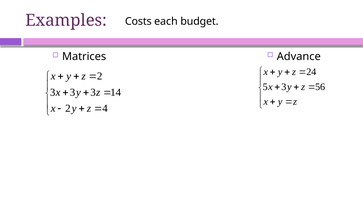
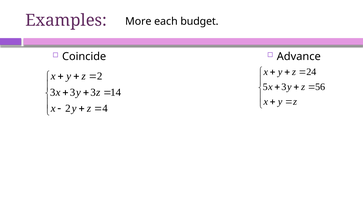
Costs: Costs -> More
Matrices: Matrices -> Coincide
